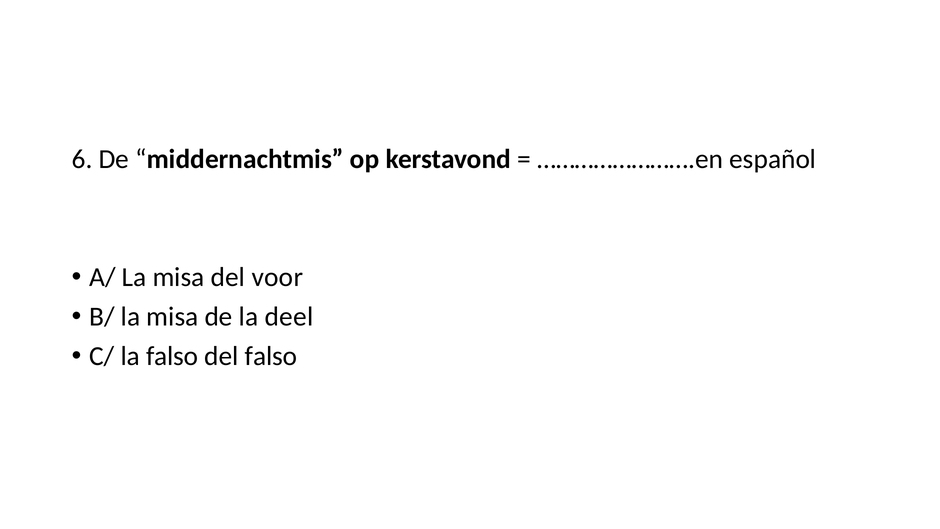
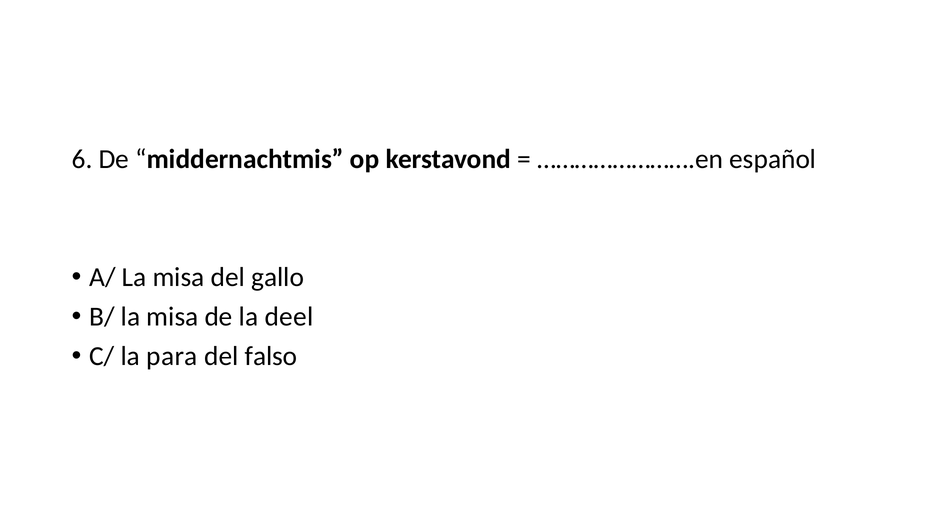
voor: voor -> gallo
la falso: falso -> para
